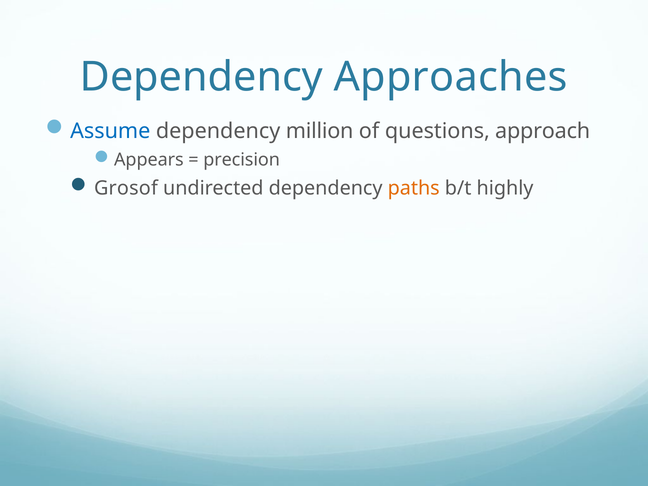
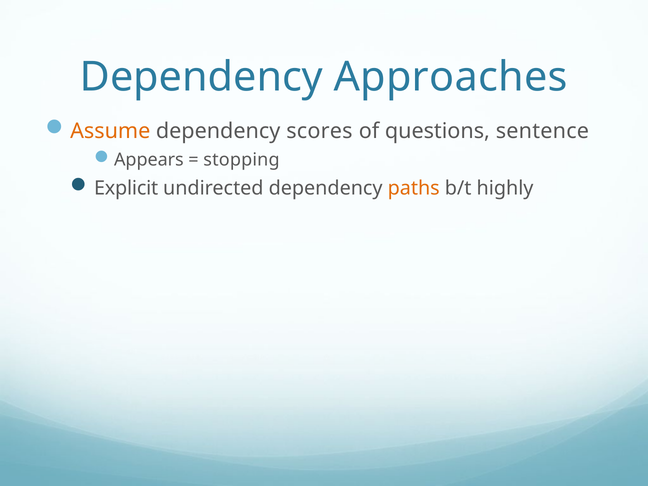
Assume colour: blue -> orange
million: million -> scores
approach: approach -> sentence
precision: precision -> stopping
Grosof: Grosof -> Explicit
